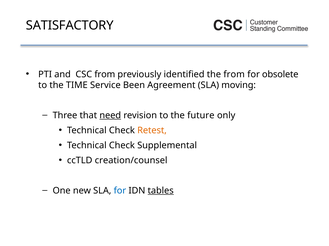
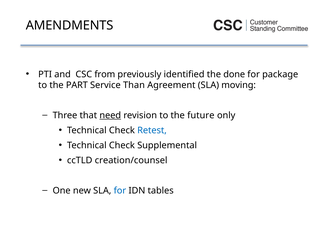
SATISFACTORY: SATISFACTORY -> AMENDMENTS
the from: from -> done
obsolete: obsolete -> package
TIME: TIME -> PART
Been: Been -> Than
Retest colour: orange -> blue
tables underline: present -> none
